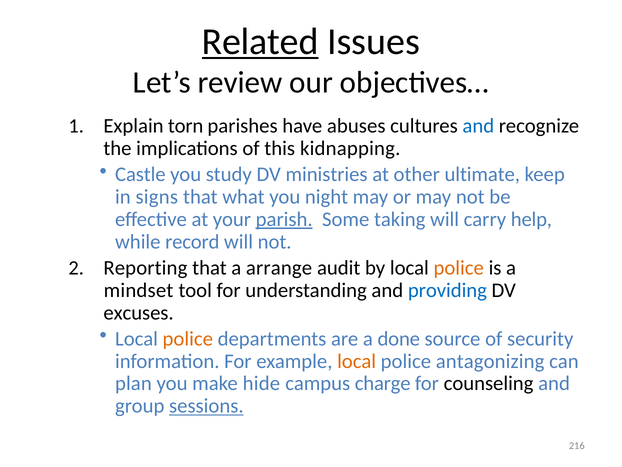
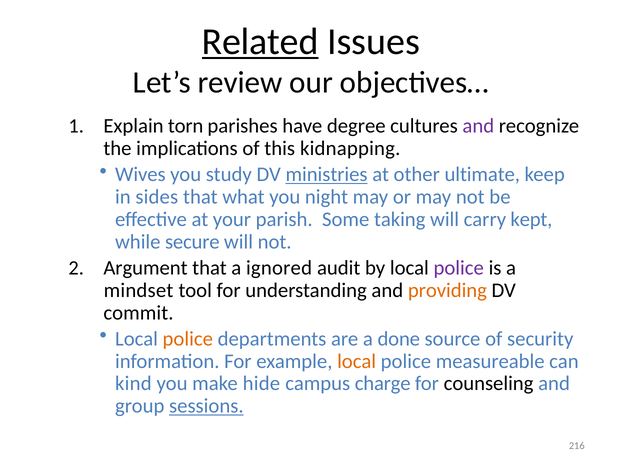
abuses: abuses -> degree
and at (478, 126) colour: blue -> purple
Castle: Castle -> Wives
ministries underline: none -> present
signs: signs -> sides
parish underline: present -> none
help: help -> kept
record: record -> secure
Reporting: Reporting -> Argument
arrange: arrange -> ignored
police at (459, 268) colour: orange -> purple
providing colour: blue -> orange
excuses: excuses -> commit
antagonizing: antagonizing -> measureable
plan: plan -> kind
